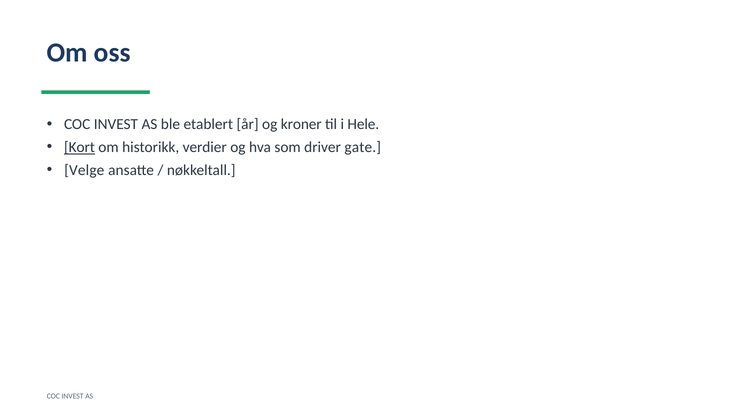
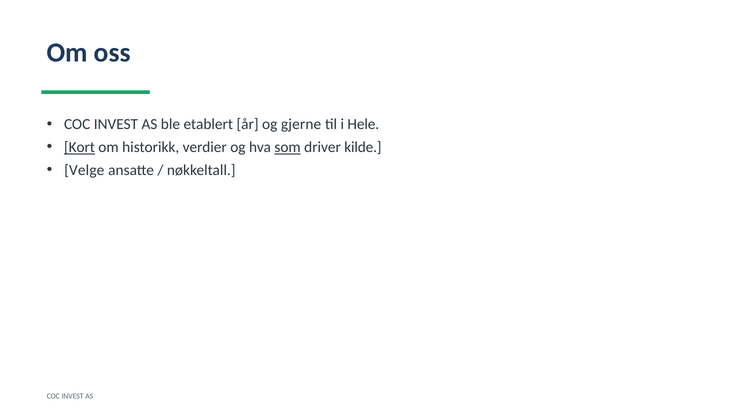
kroner: kroner -> gjerne
som underline: none -> present
gate: gate -> kilde
